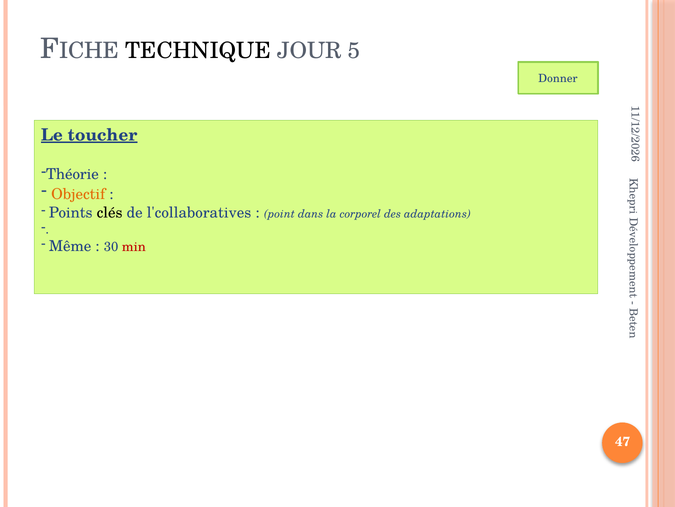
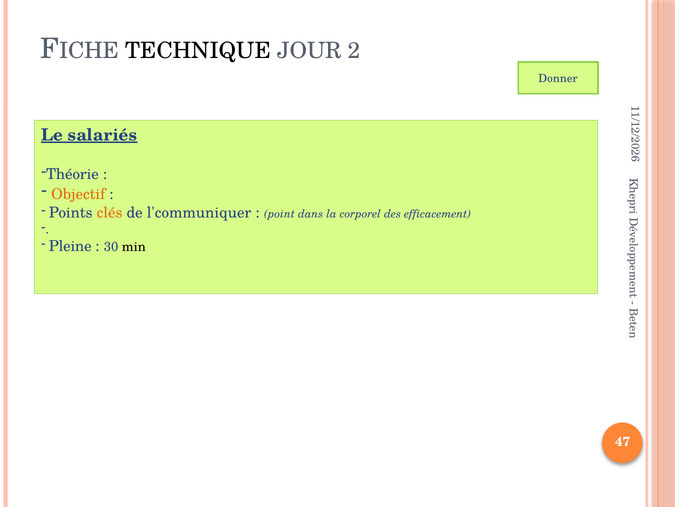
JOUR 5: 5 -> 2
toucher: toucher -> salariés
clés colour: black -> orange
l'collaboratives: l'collaboratives -> l'communiquer
adaptations: adaptations -> efficacement
Même: Même -> Pleine
min colour: red -> black
